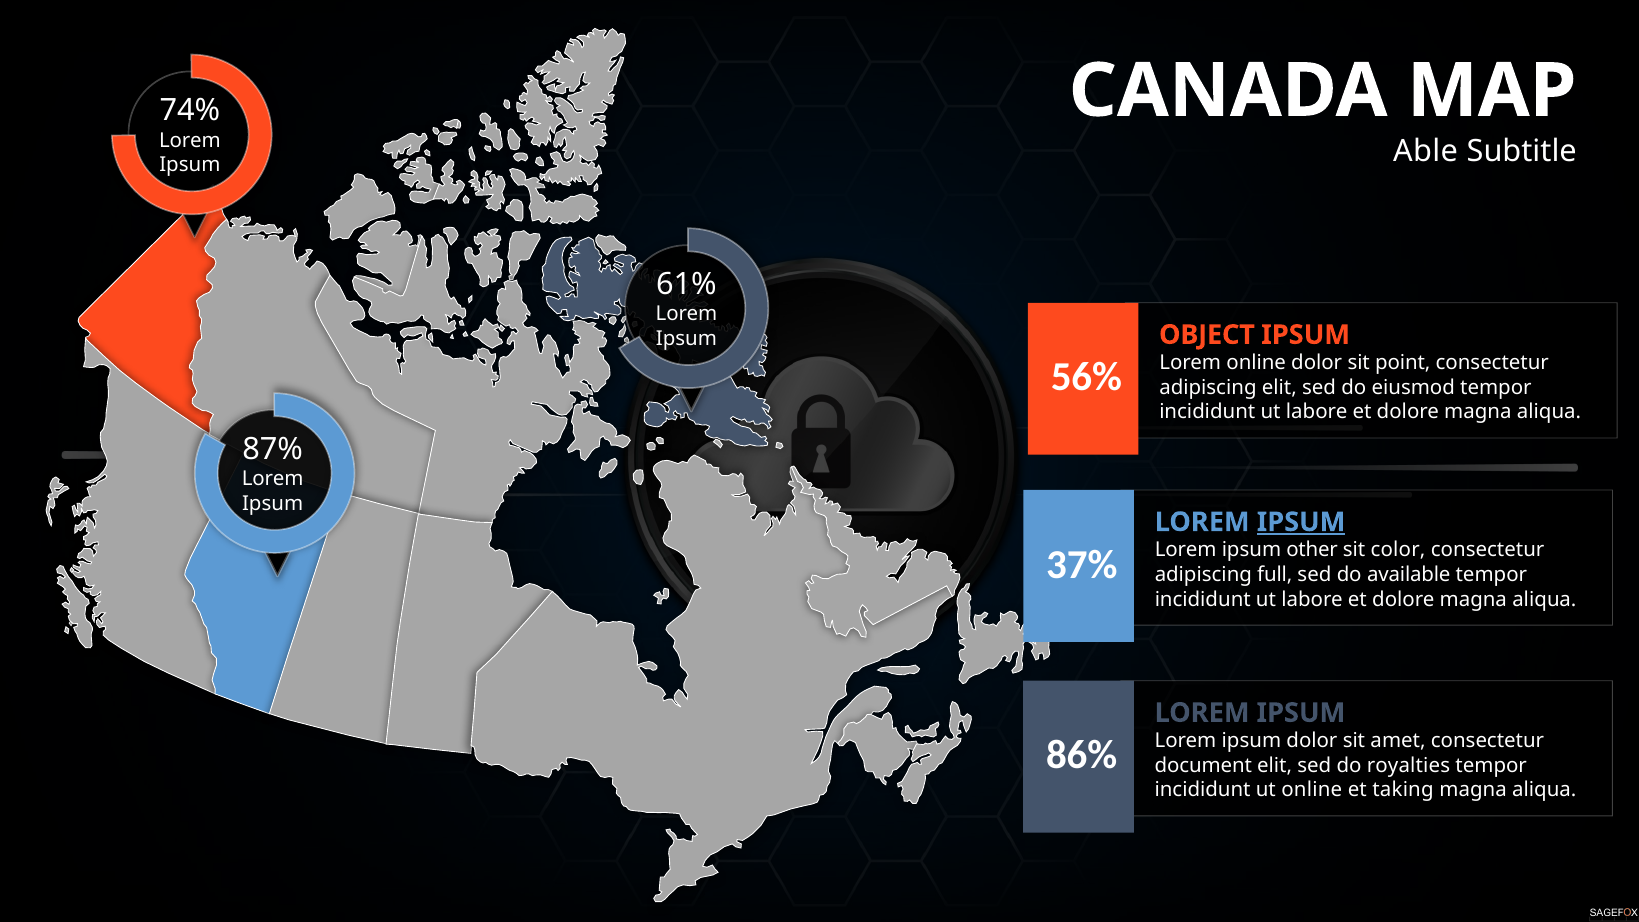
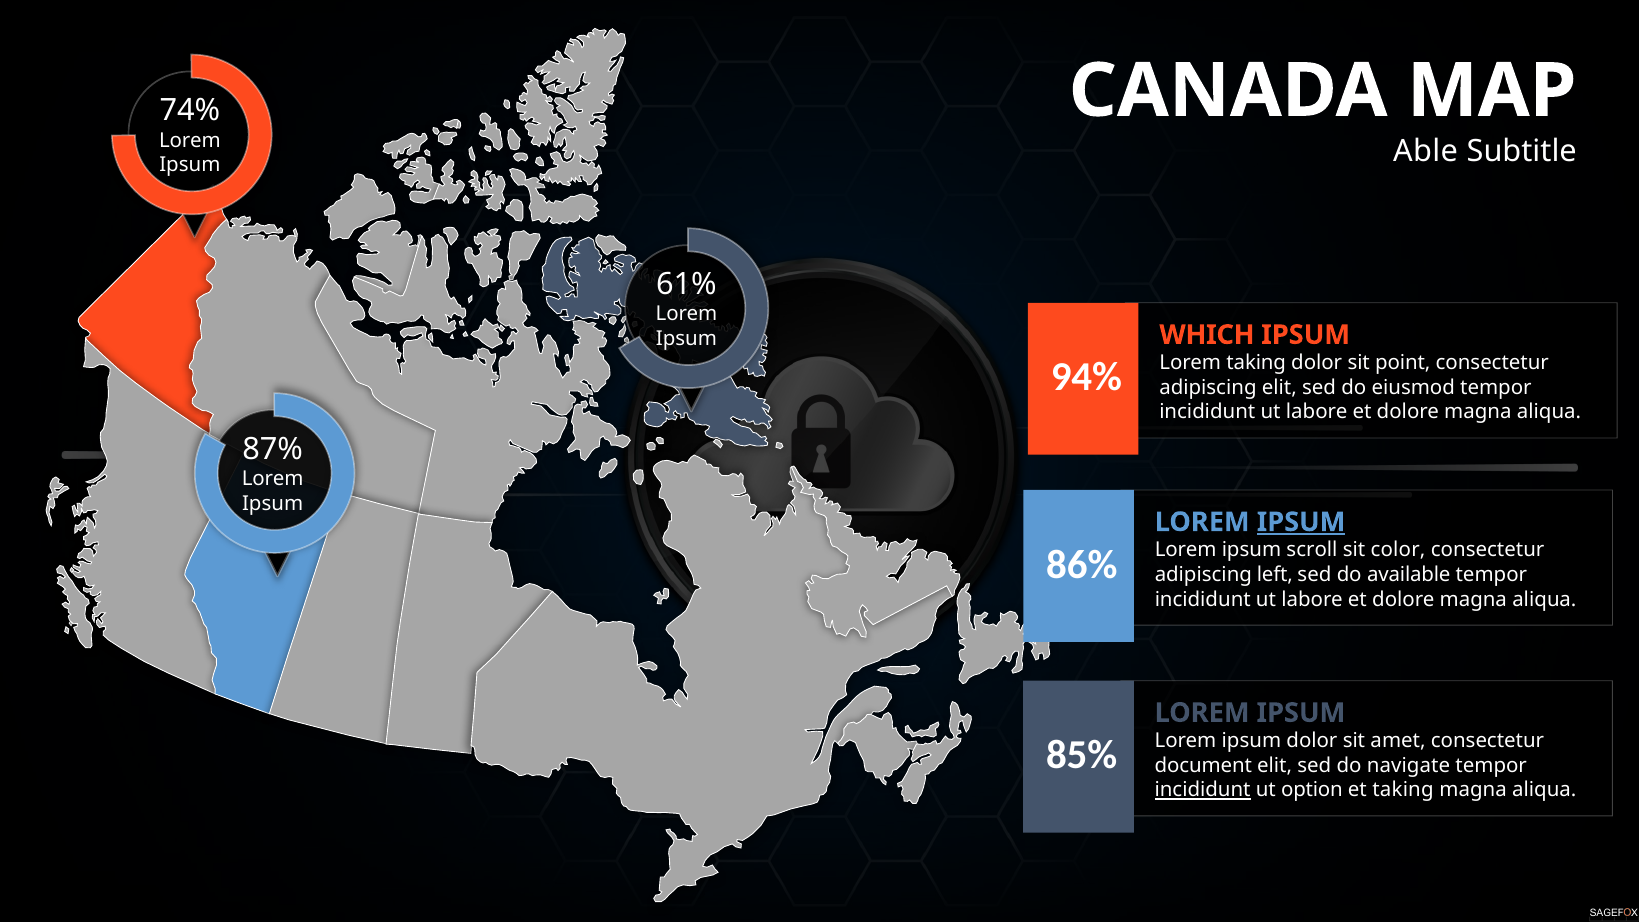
OBJECT: OBJECT -> WHICH
Lorem online: online -> taking
56%: 56% -> 94%
other: other -> scroll
37%: 37% -> 86%
full: full -> left
86%: 86% -> 85%
royalties: royalties -> navigate
incididunt at (1203, 790) underline: none -> present
ut online: online -> option
